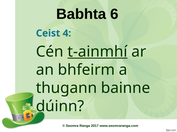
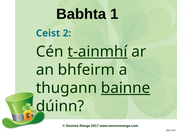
6: 6 -> 1
4: 4 -> 2
bainne underline: none -> present
